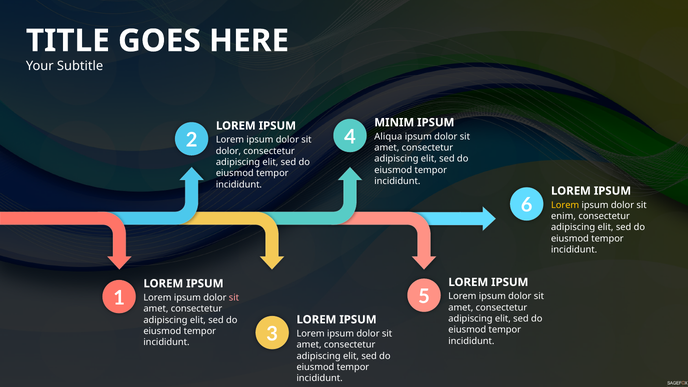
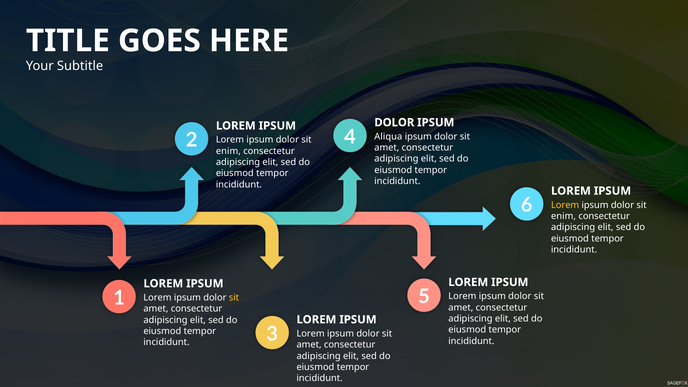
MINIM at (394, 122): MINIM -> DOLOR
dolor at (228, 151): dolor -> enim
sit at (234, 298) colour: pink -> yellow
